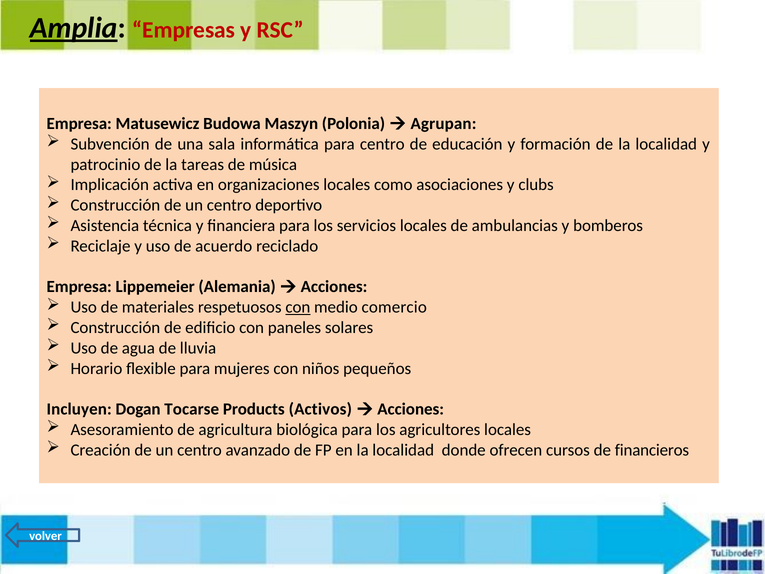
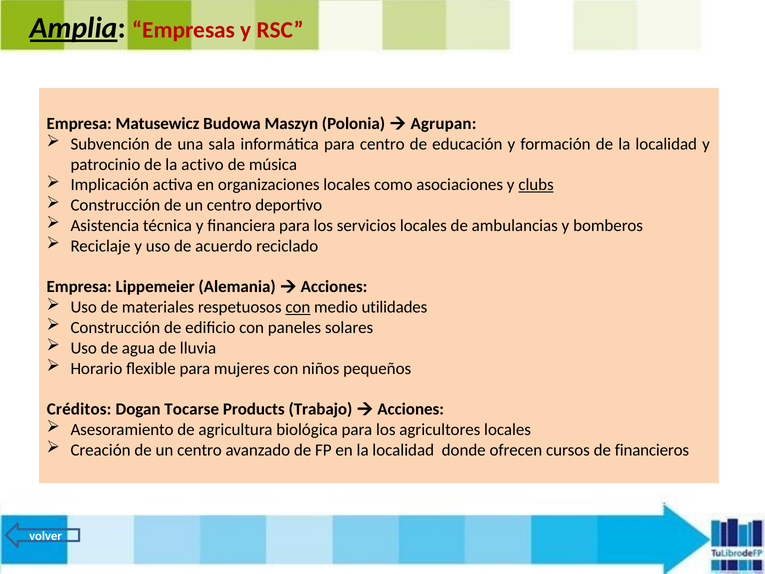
tareas: tareas -> activo
clubs underline: none -> present
comercio: comercio -> utilidades
Incluyen: Incluyen -> Créditos
Activos: Activos -> Trabajo
